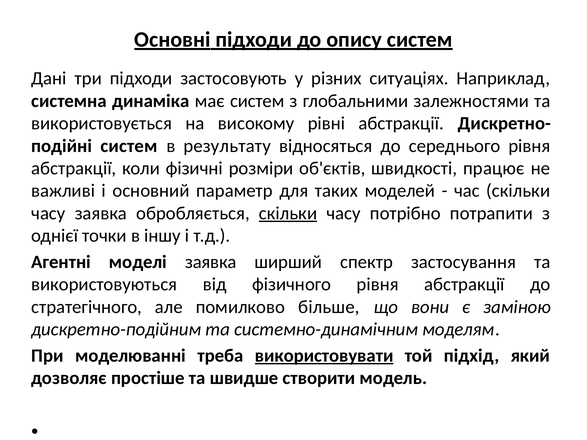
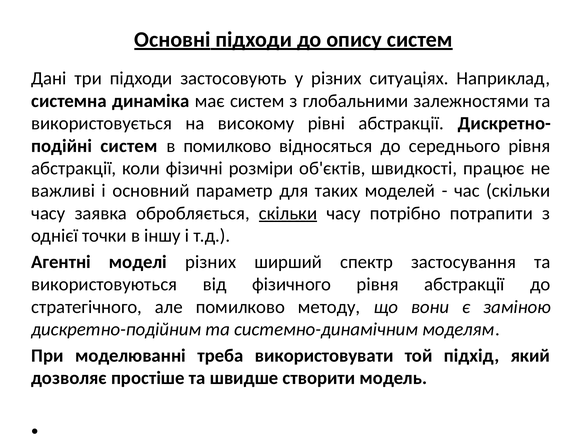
в результату: результату -> помилково
моделі заявка: заявка -> різних
більше: більше -> методу
використовувати underline: present -> none
